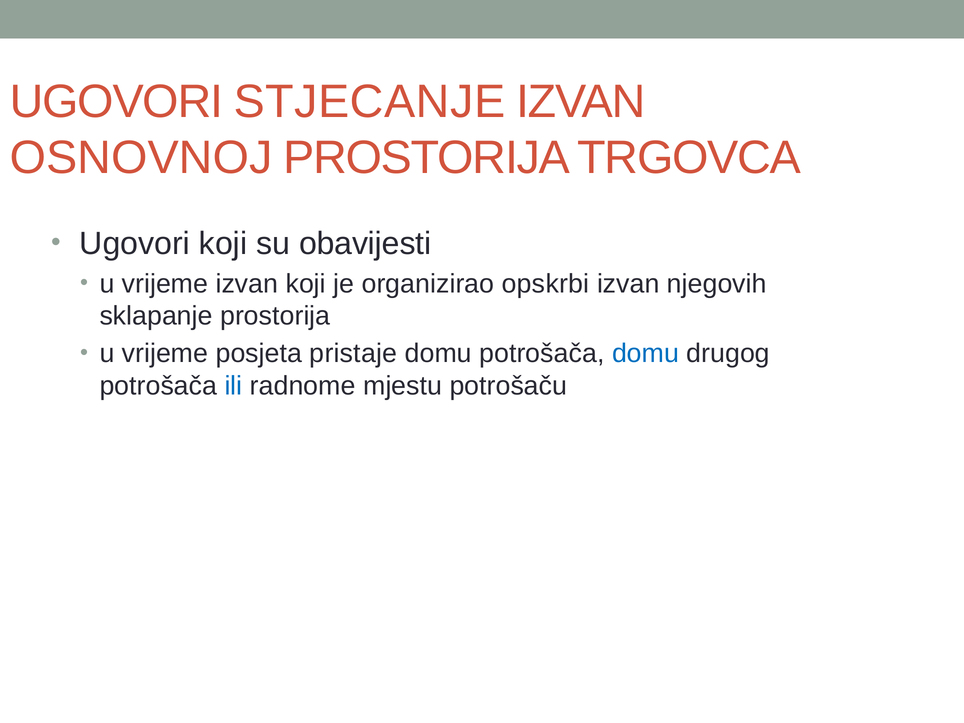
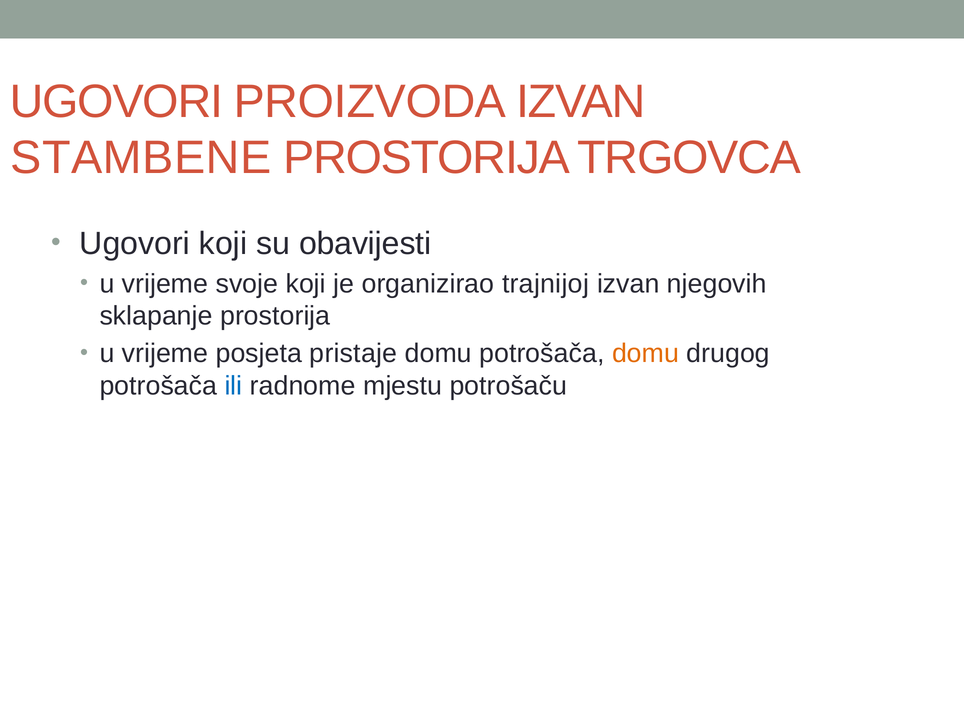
STJECANJE: STJECANJE -> PROIZVODA
OSNOVNOJ: OSNOVNOJ -> STAMBENE
vrijeme izvan: izvan -> svoje
opskrbi: opskrbi -> trajnijoj
domu at (646, 354) colour: blue -> orange
